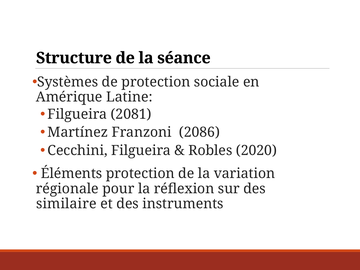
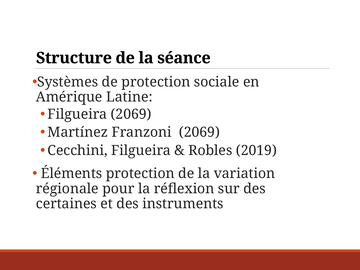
Filgueira 2081: 2081 -> 2069
Franzoni 2086: 2086 -> 2069
2020: 2020 -> 2019
similaire: similaire -> certaines
